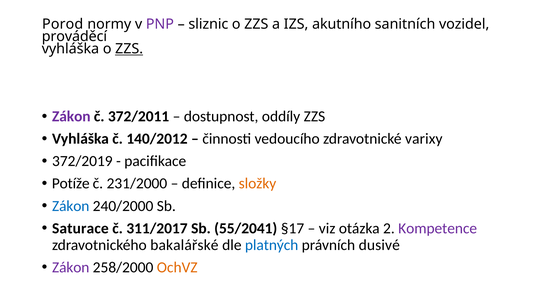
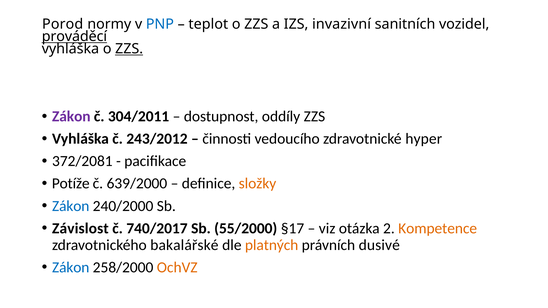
PNP colour: purple -> blue
sliznic: sliznic -> teplot
akutního: akutního -> invazivní
prováděcí underline: none -> present
372/2011: 372/2011 -> 304/2011
140/2012: 140/2012 -> 243/2012
varixy: varixy -> hyper
372/2019: 372/2019 -> 372/2081
231/2000: 231/2000 -> 639/2000
Saturace: Saturace -> Závislost
311/2017: 311/2017 -> 740/2017
55/2041: 55/2041 -> 55/2000
Kompetence colour: purple -> orange
platných colour: blue -> orange
Zákon at (71, 268) colour: purple -> blue
